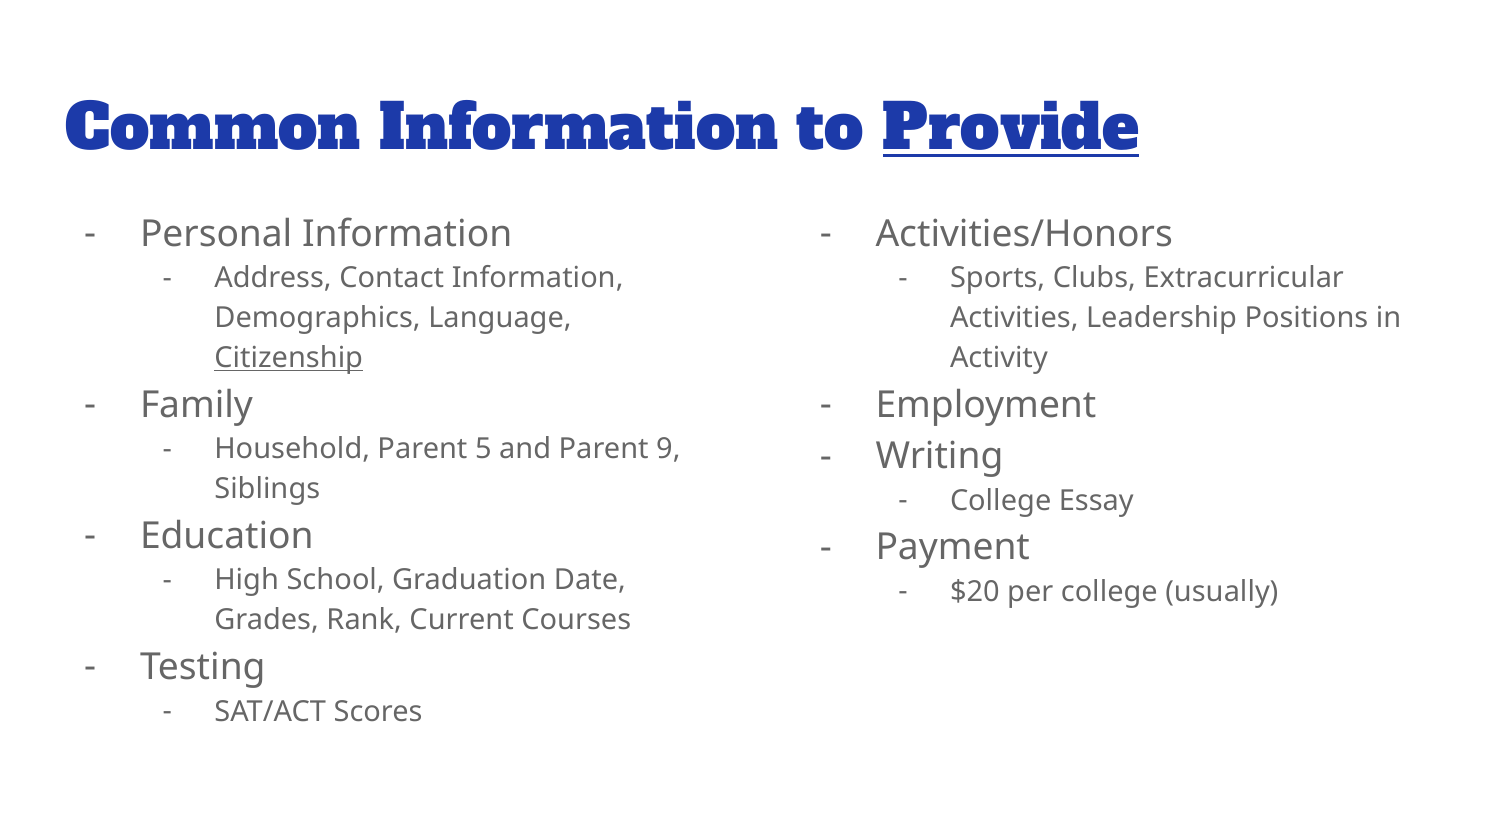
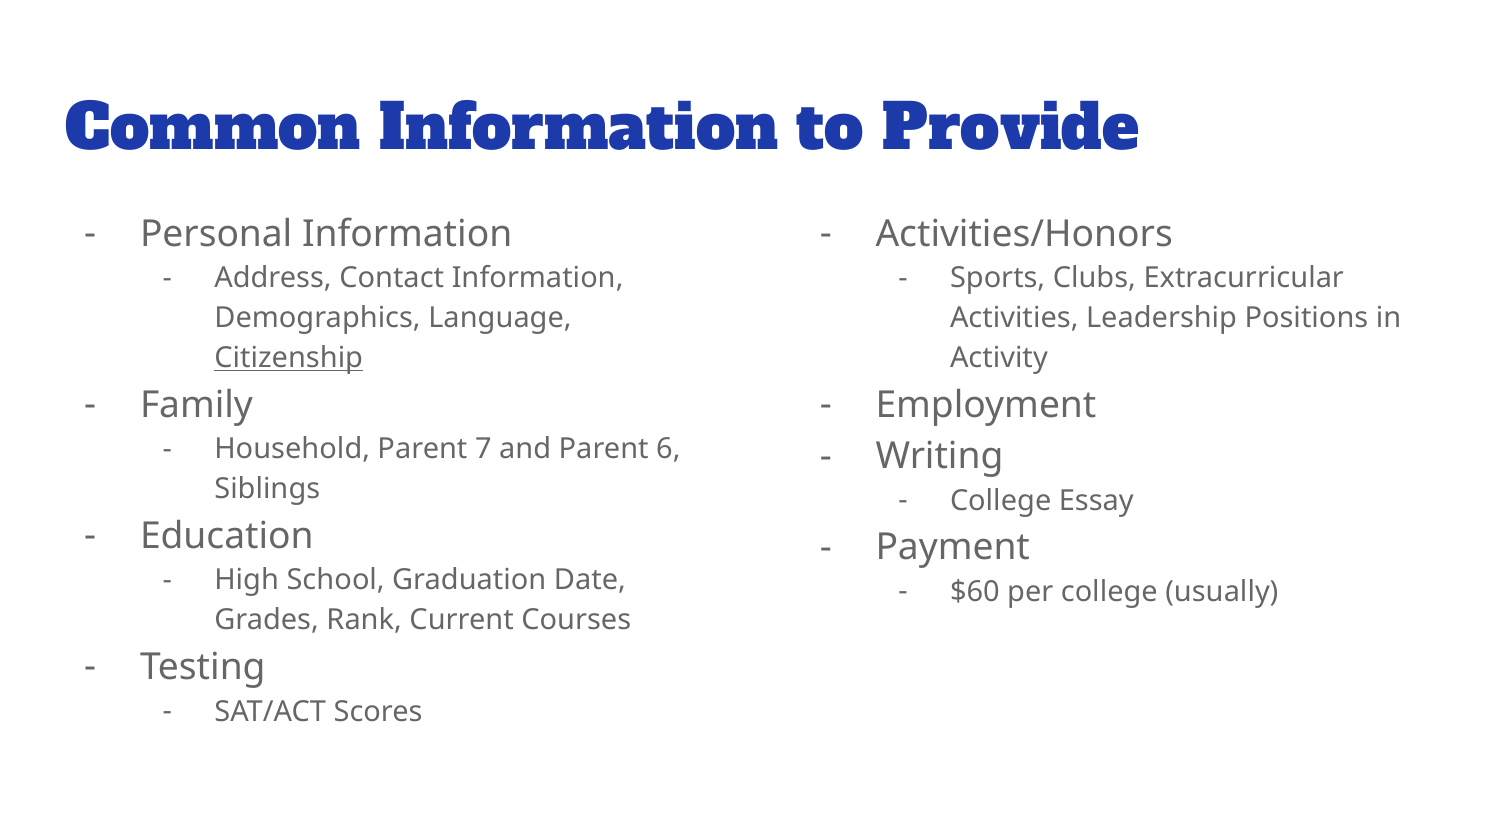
Provide underline: present -> none
5: 5 -> 7
9: 9 -> 6
$20: $20 -> $60
